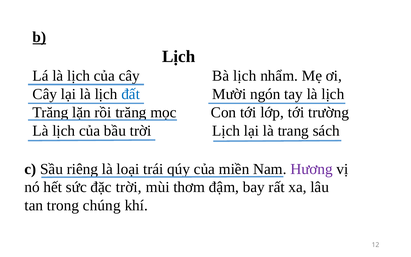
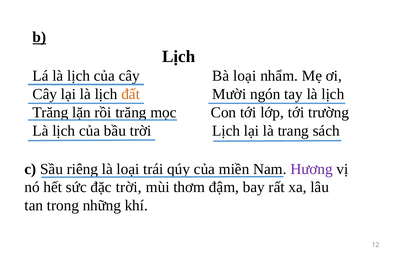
Bà lịch: lịch -> loại
đất colour: blue -> orange
chúng: chúng -> những
